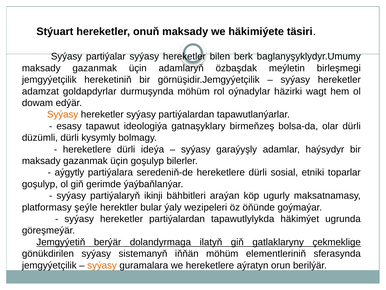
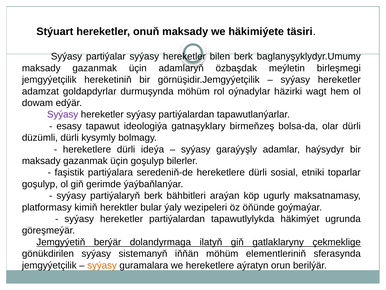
Syýasy at (63, 114) colour: orange -> purple
aýgytly: aýgytly -> faşistik
partiýalaryň ikinji: ikinji -> berk
şeýle: şeýle -> kimiň
